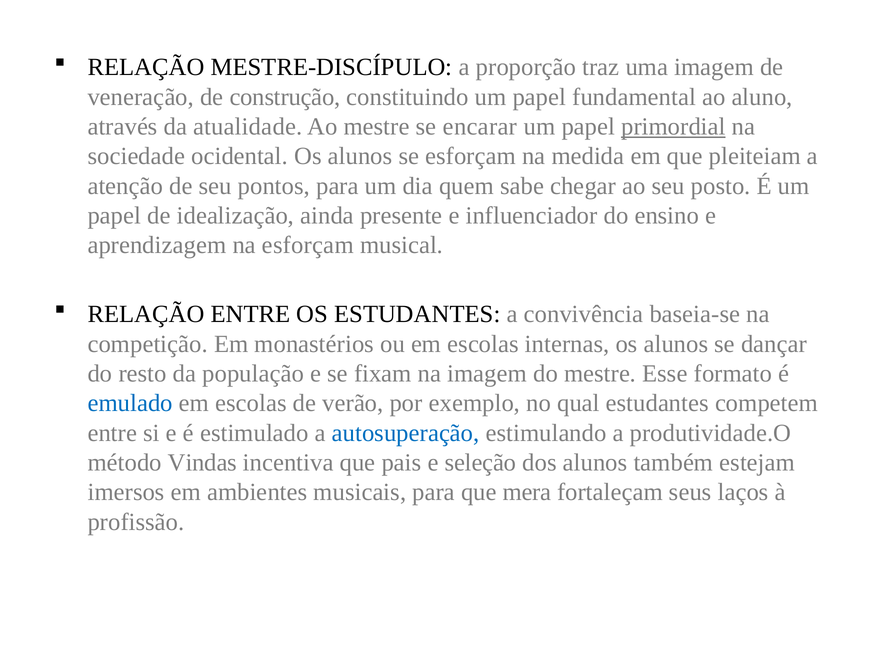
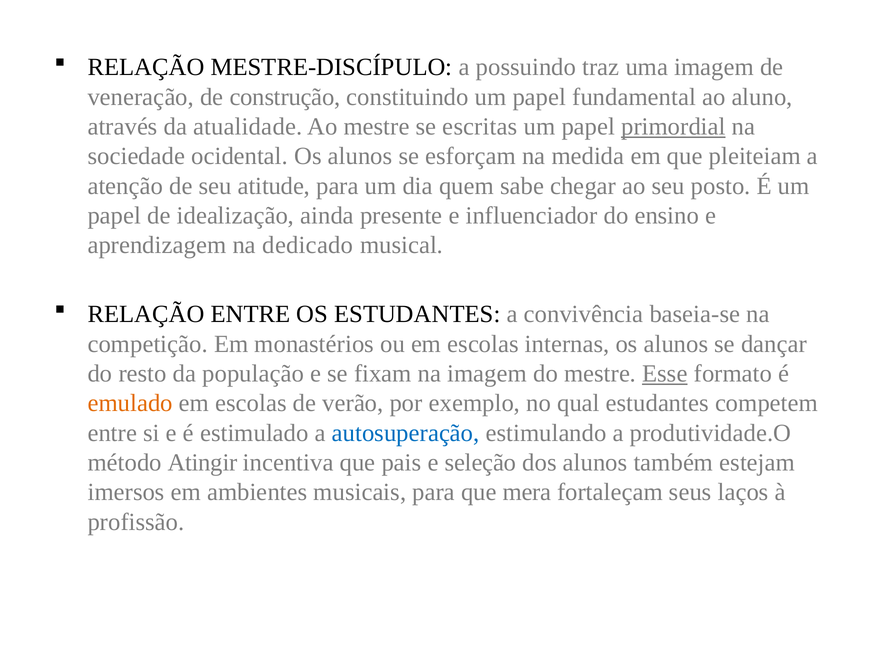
proporção: proporção -> possuindo
encarar: encarar -> escritas
pontos: pontos -> atitude
na esforçam: esforçam -> dedicado
Esse underline: none -> present
emulado colour: blue -> orange
Vindas: Vindas -> Atingir
